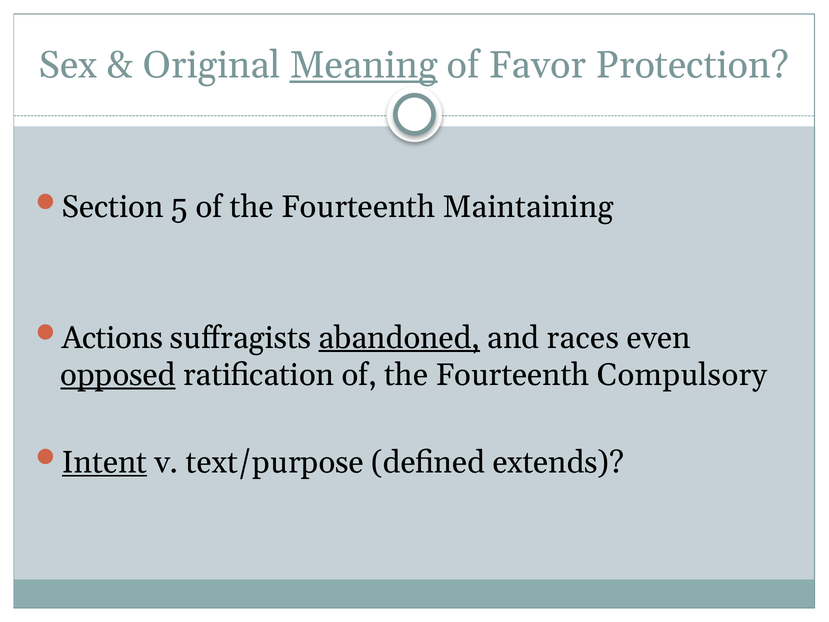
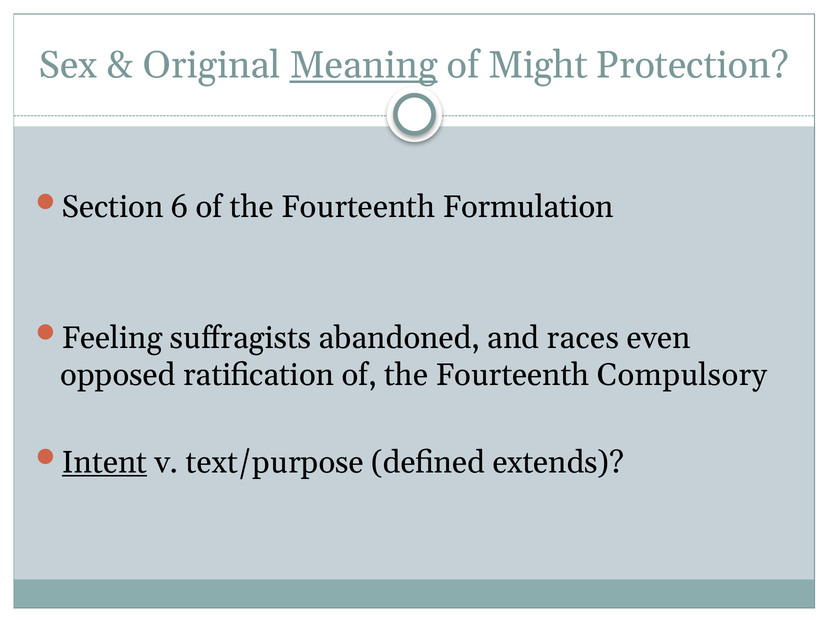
Favor: Favor -> Might
5: 5 -> 6
Maintaining: Maintaining -> Formulation
Actions: Actions -> Feeling
abandoned underline: present -> none
opposed underline: present -> none
